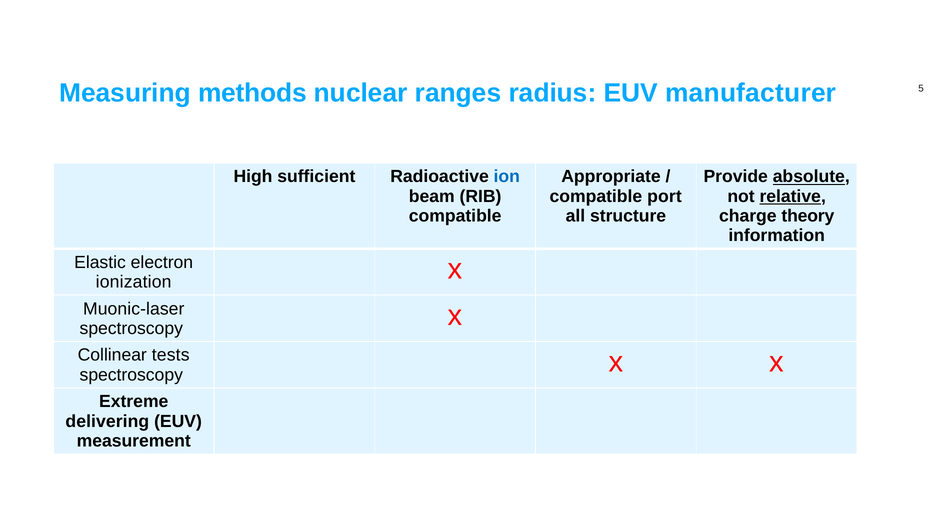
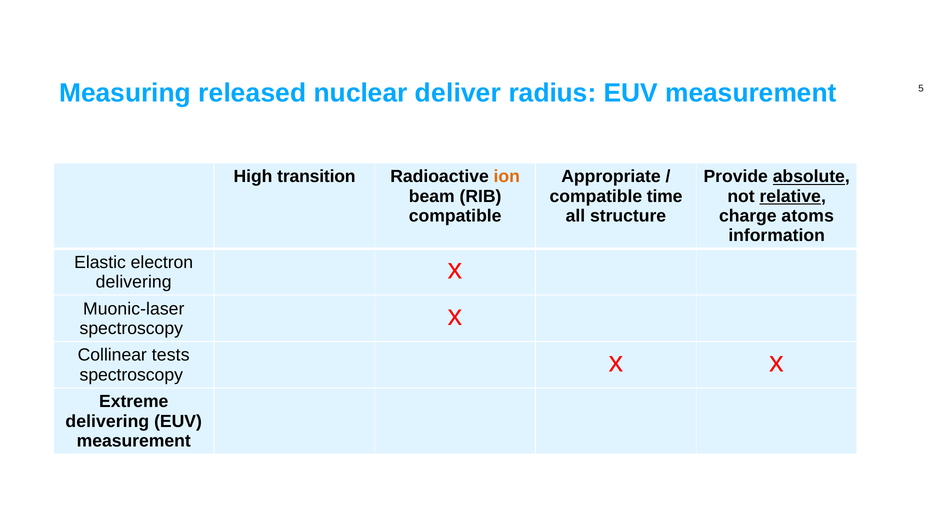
methods: methods -> released
ranges: ranges -> deliver
radius EUV manufacturer: manufacturer -> measurement
sufficient: sufficient -> transition
ion colour: blue -> orange
port: port -> time
theory: theory -> atoms
ionization at (134, 282): ionization -> delivering
